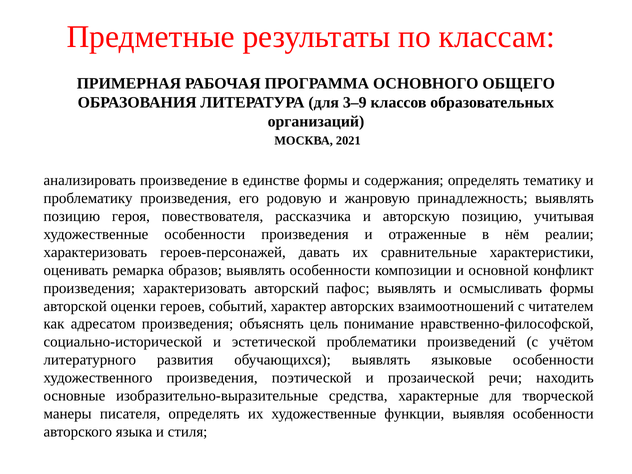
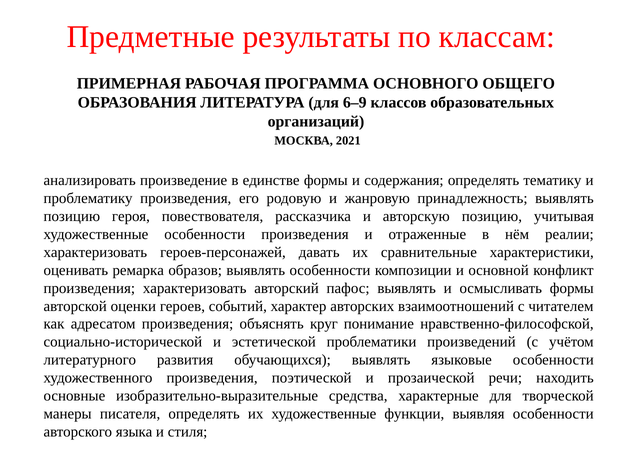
3–9: 3–9 -> 6–9
цель: цель -> круг
